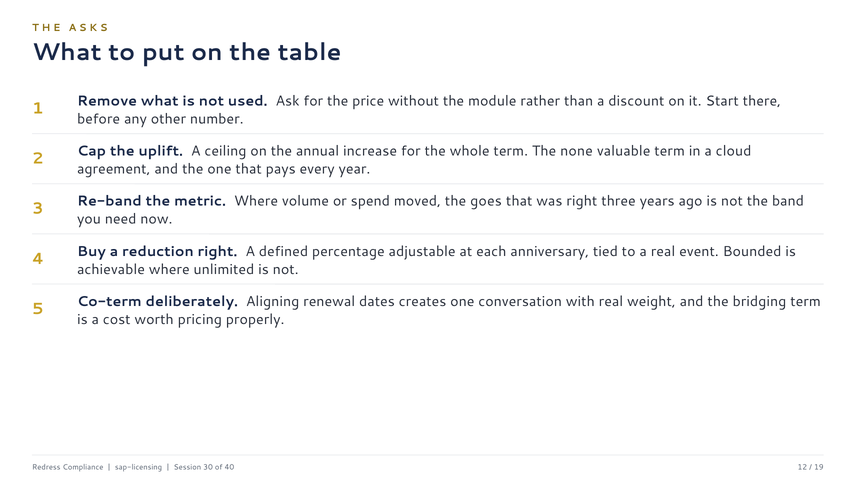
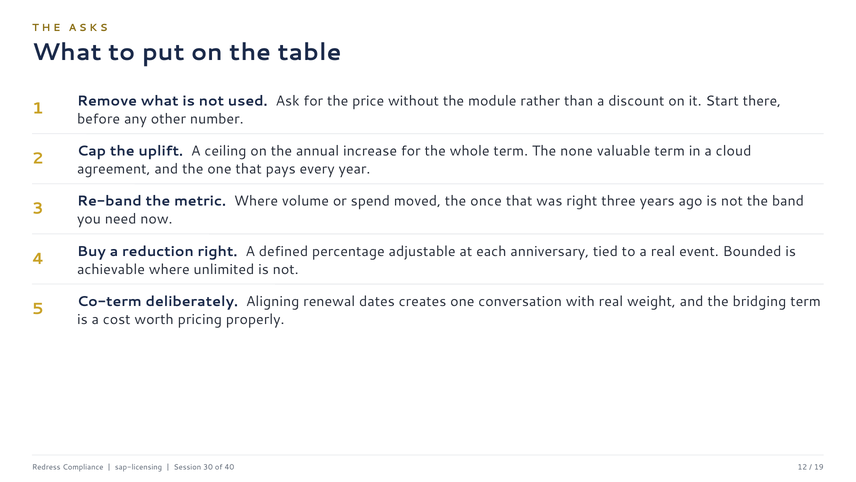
goes: goes -> once
